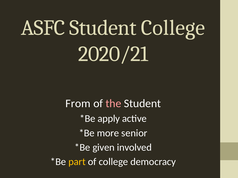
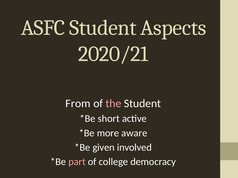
Student College: College -> Aspects
apply: apply -> short
senior: senior -> aware
part colour: yellow -> pink
